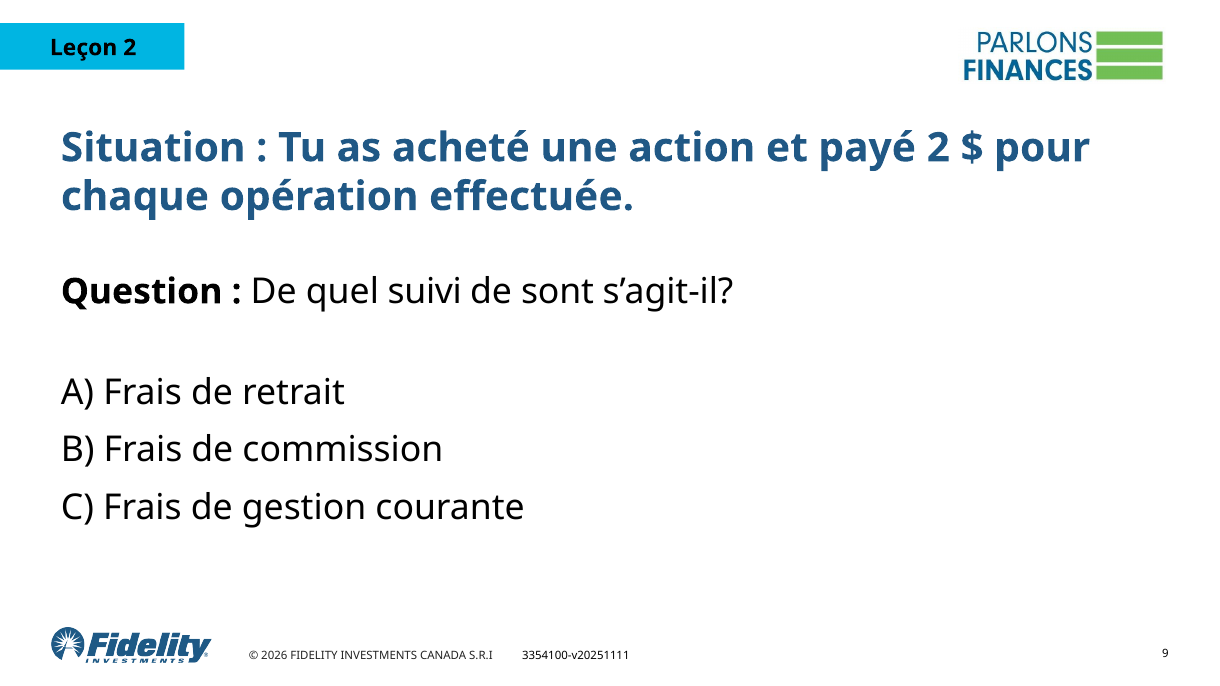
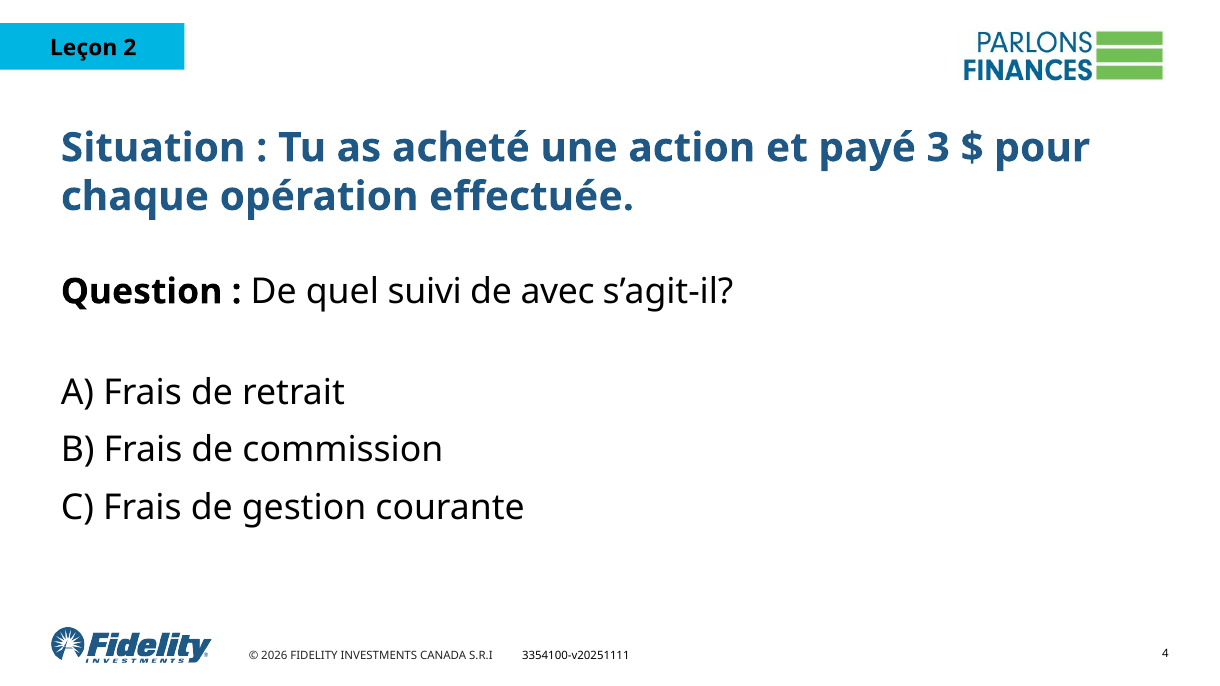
payé 2: 2 -> 3
sont: sont -> avec
9: 9 -> 4
